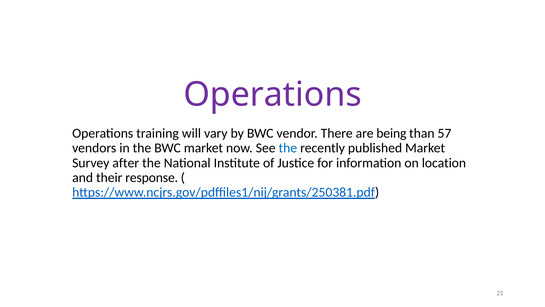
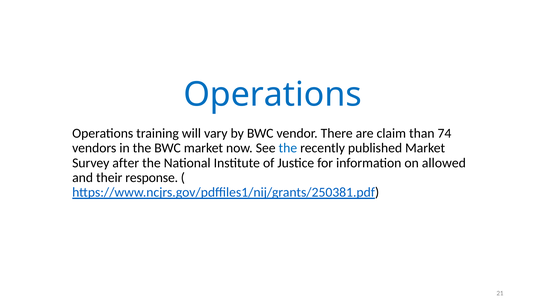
Operations at (272, 95) colour: purple -> blue
being: being -> claim
57: 57 -> 74
location: location -> allowed
